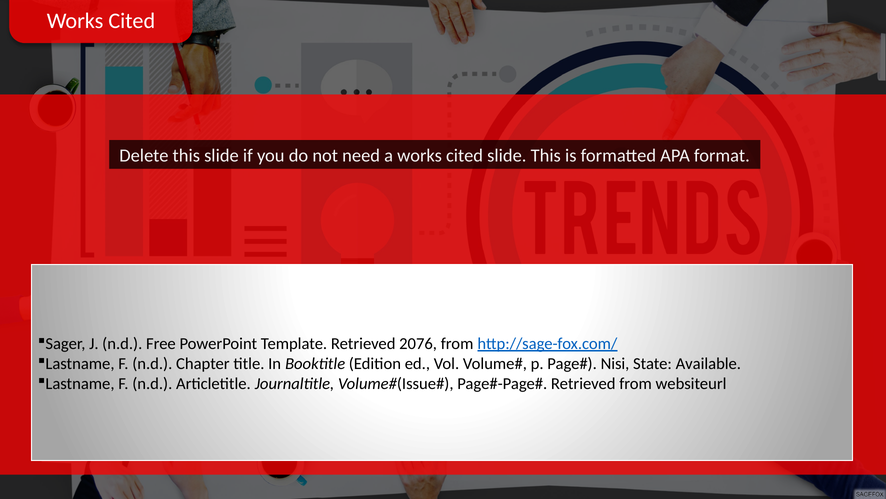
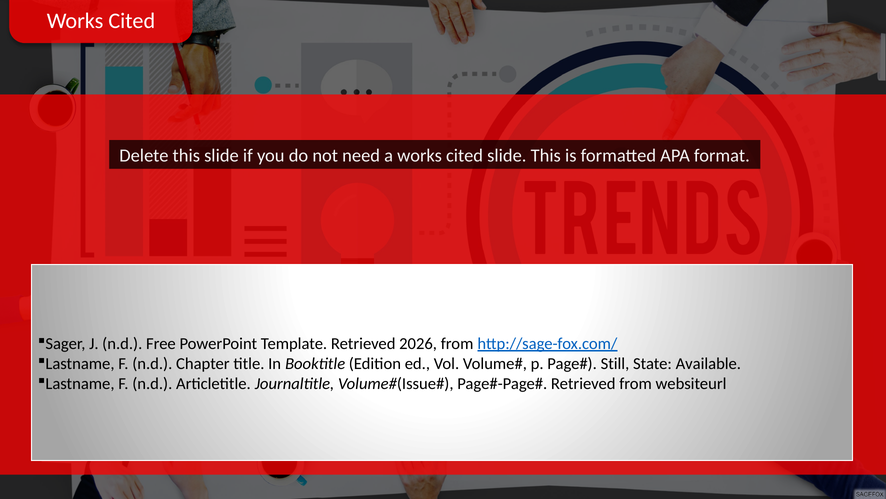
2076: 2076 -> 2026
Nisi: Nisi -> Still
